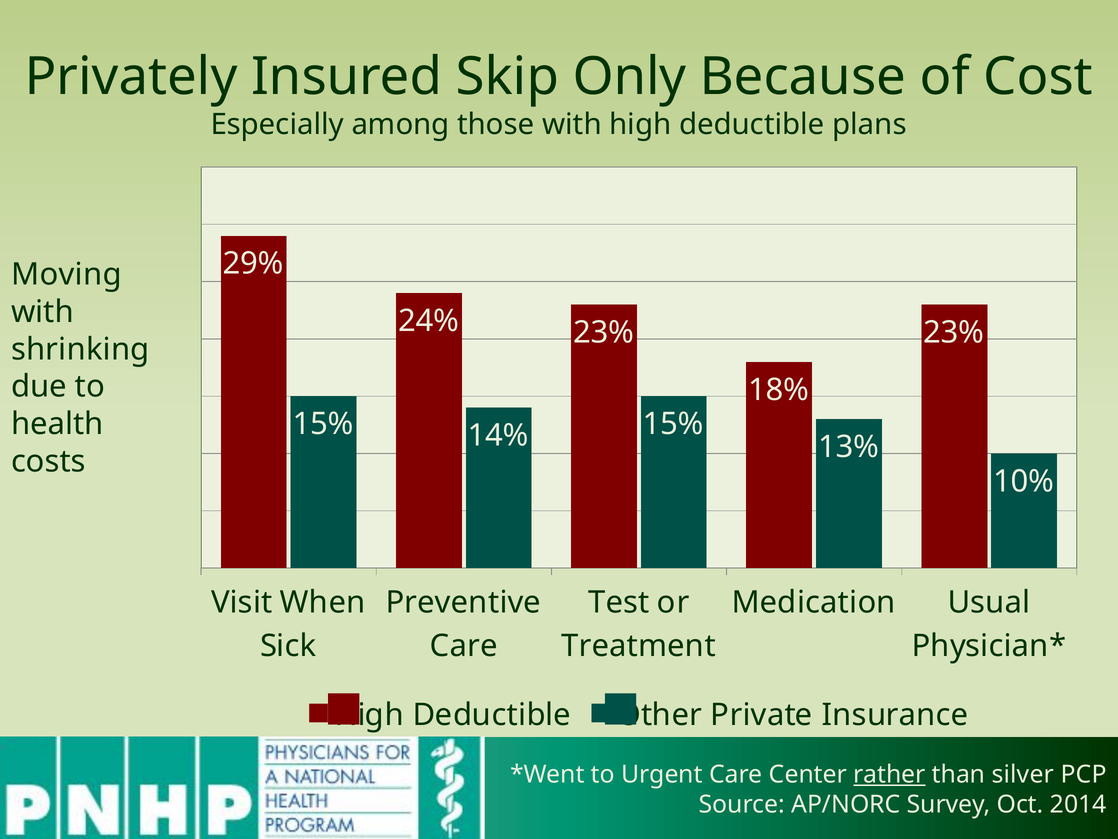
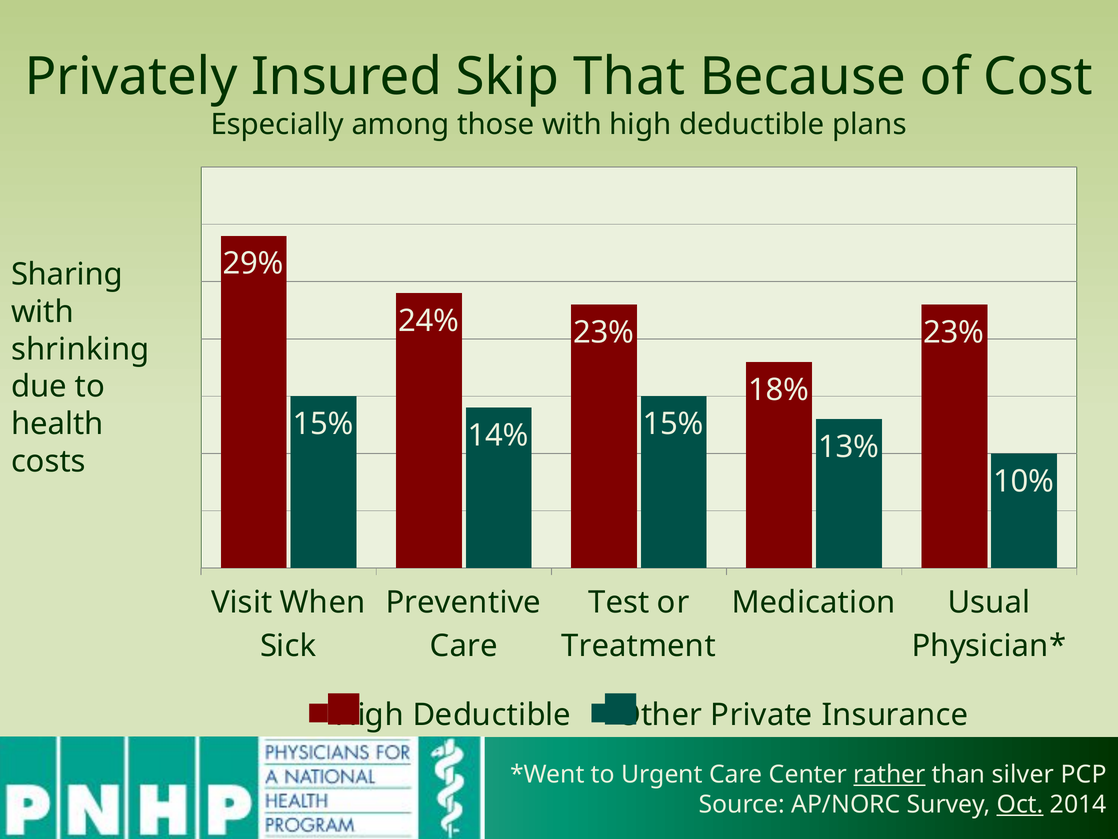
Only: Only -> That
Moving: Moving -> Sharing
Oct underline: none -> present
